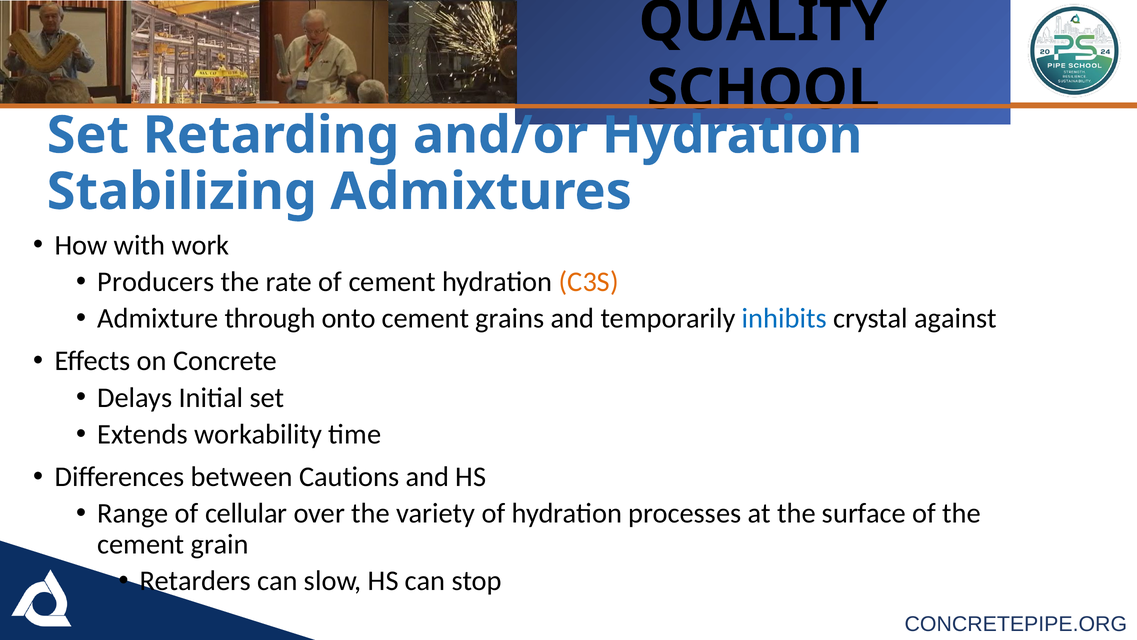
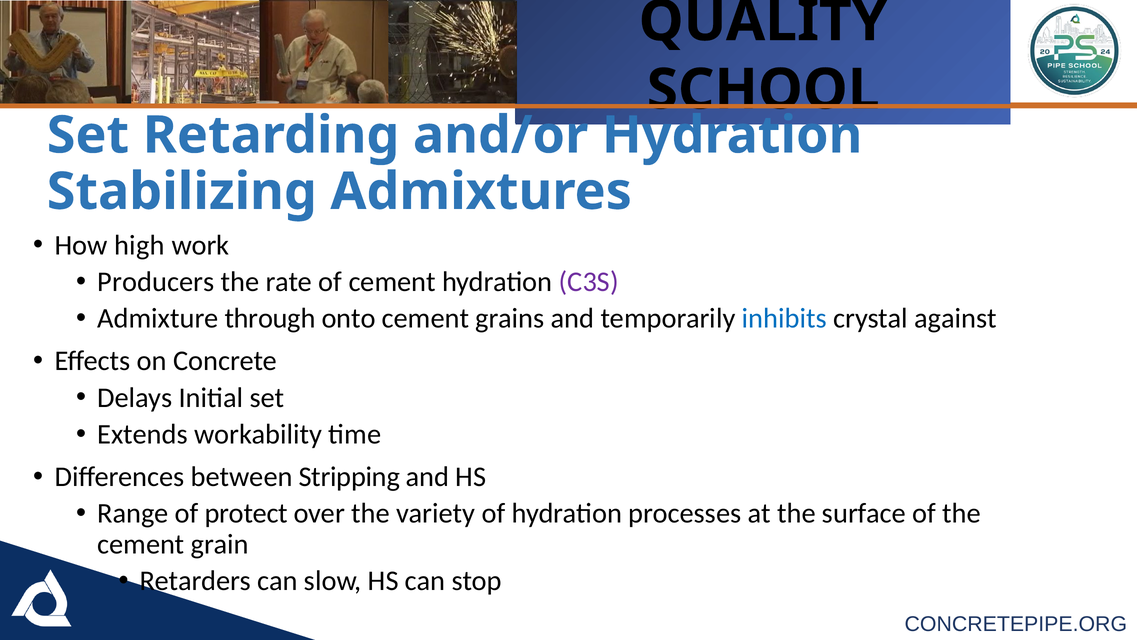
with: with -> high
C3S colour: orange -> purple
Cautions: Cautions -> Stripping
cellular: cellular -> protect
